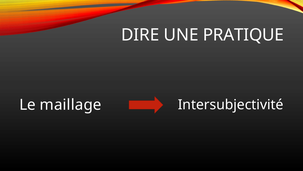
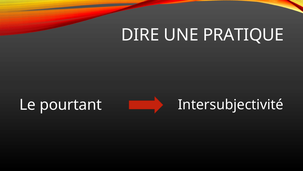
maillage: maillage -> pourtant
